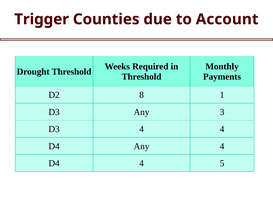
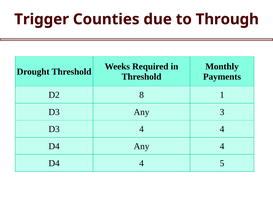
Account: Account -> Through
